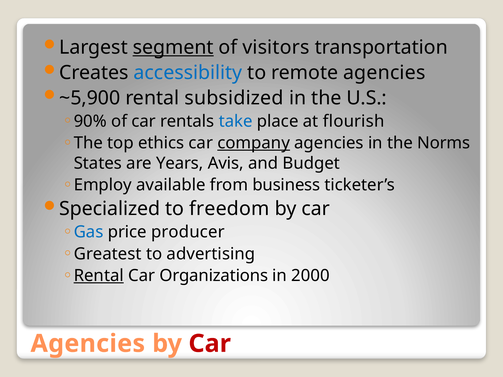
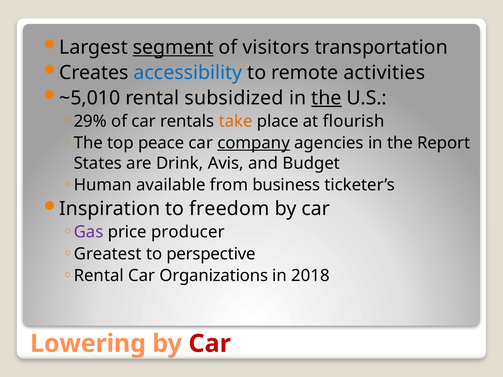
remote agencies: agencies -> activities
~5,900: ~5,900 -> ~5,010
the at (326, 98) underline: none -> present
90%: 90% -> 29%
take colour: blue -> orange
ethics: ethics -> peace
Norms: Norms -> Report
Years: Years -> Drink
Employ: Employ -> Human
Specialized: Specialized -> Inspiration
Gas colour: blue -> purple
advertising: advertising -> perspective
Rental at (99, 276) underline: present -> none
2000: 2000 -> 2018
Agencies at (88, 344): Agencies -> Lowering
